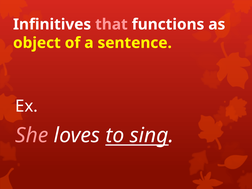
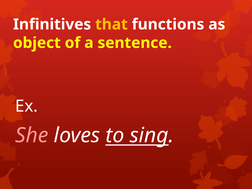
that colour: pink -> yellow
